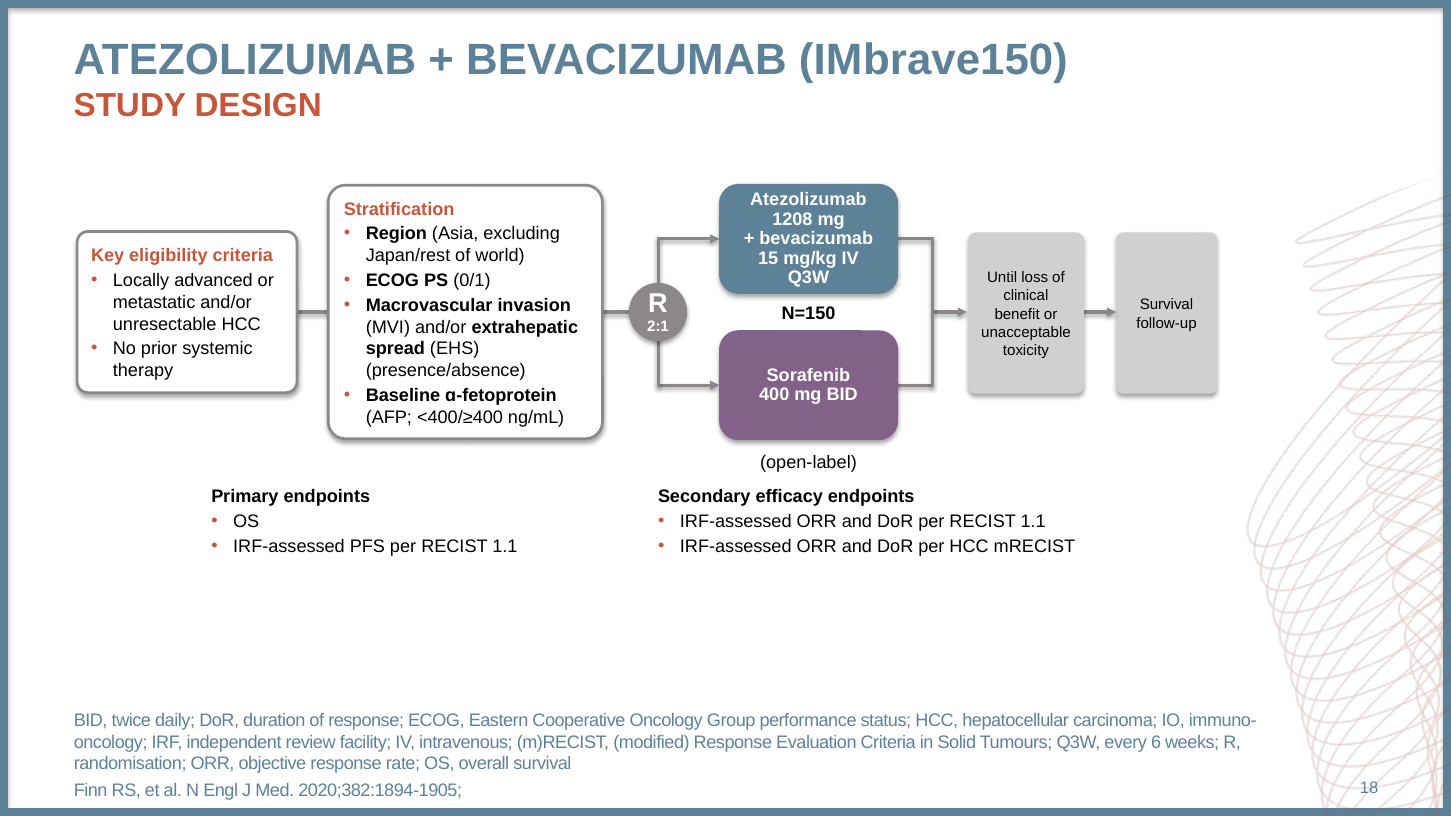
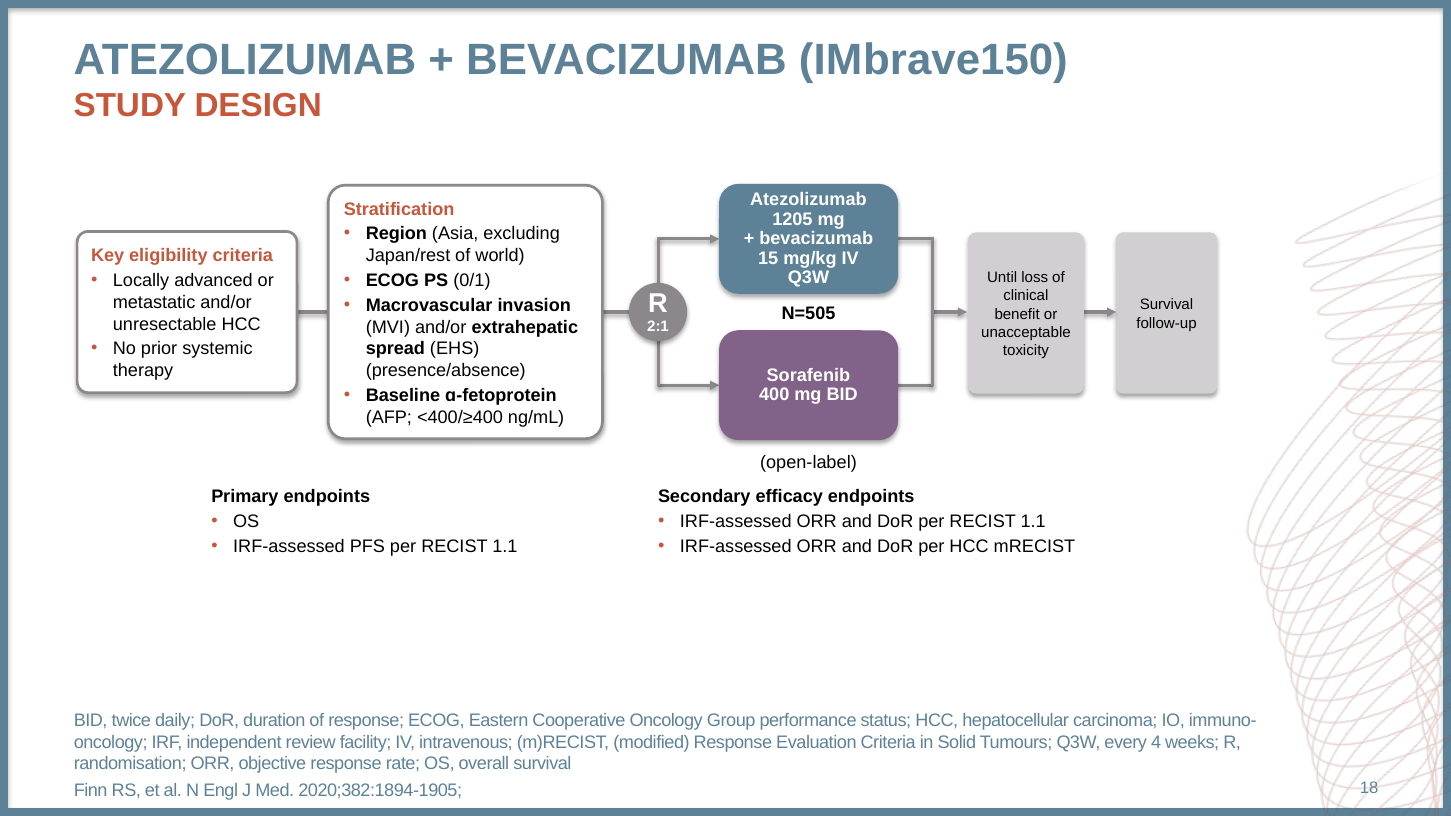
1208: 1208 -> 1205
N=150: N=150 -> N=505
6: 6 -> 4
